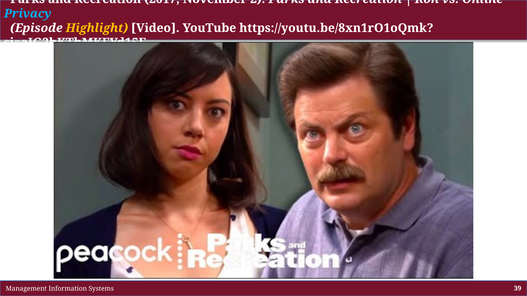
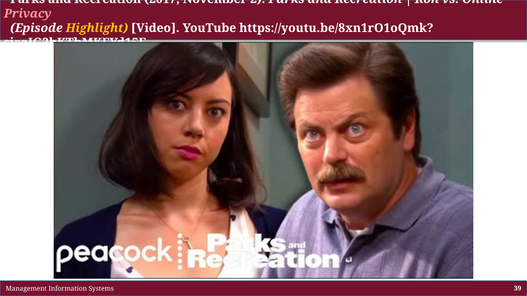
Privacy colour: light blue -> pink
